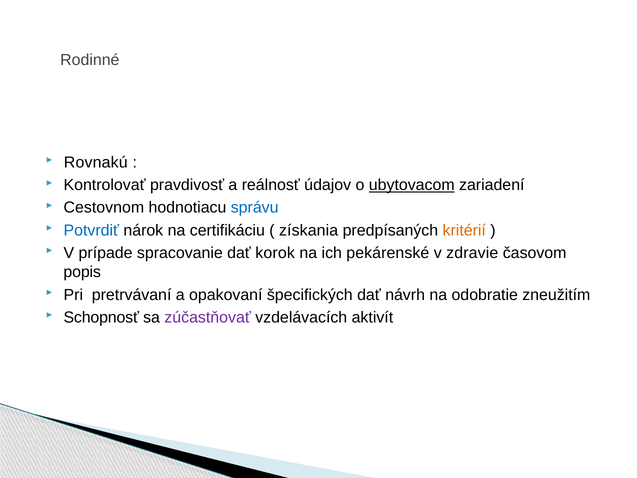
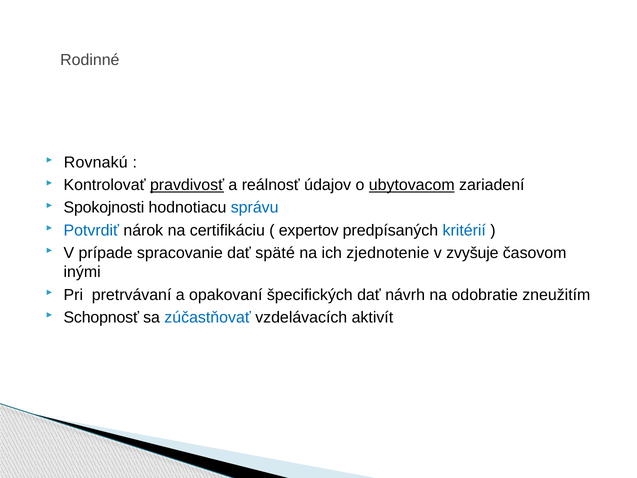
pravdivosť underline: none -> present
Cestovnom: Cestovnom -> Spokojnosti
získania: získania -> expertov
kritérií colour: orange -> blue
korok: korok -> späté
pekárenské: pekárenské -> zjednotenie
zdravie: zdravie -> zvyšuje
popis: popis -> inými
zúčastňovať colour: purple -> blue
